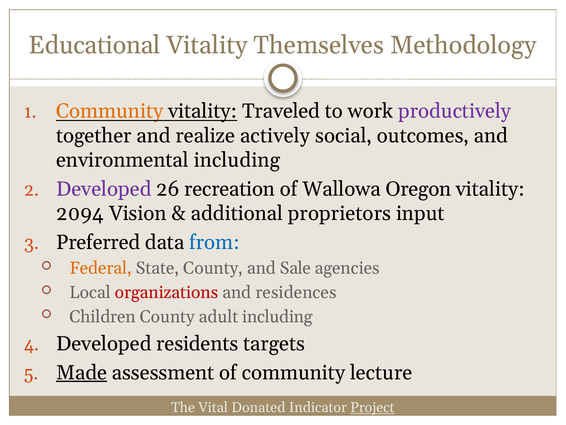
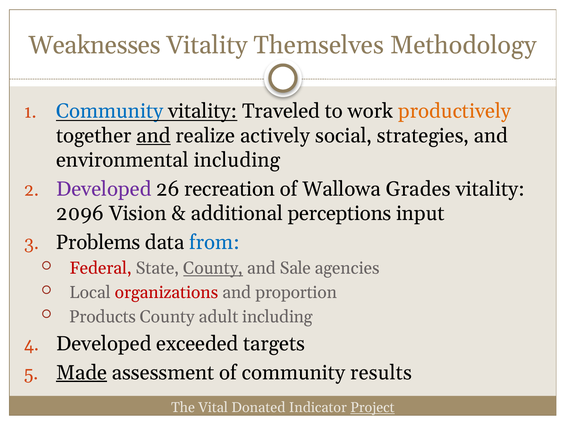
Educational: Educational -> Weaknesses
Community at (110, 111) colour: orange -> blue
productively colour: purple -> orange
and at (154, 136) underline: none -> present
outcomes: outcomes -> strategies
Oregon: Oregon -> Grades
2094: 2094 -> 2096
proprietors: proprietors -> perceptions
Preferred: Preferred -> Problems
Federal colour: orange -> red
County at (213, 268) underline: none -> present
residences: residences -> proportion
Children: Children -> Products
residents: residents -> exceeded
lecture: lecture -> results
